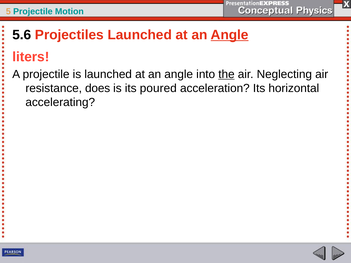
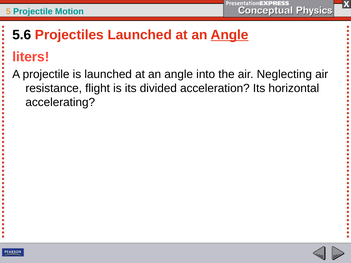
the underline: present -> none
does: does -> flight
poured: poured -> divided
